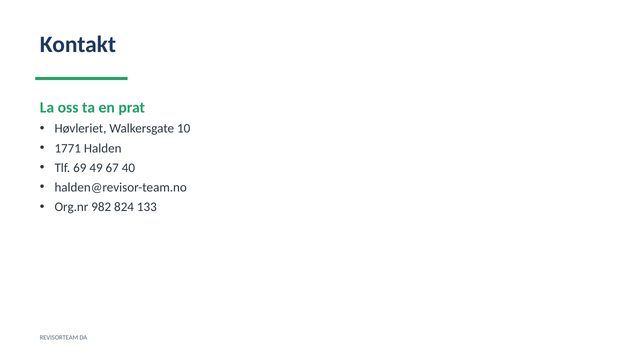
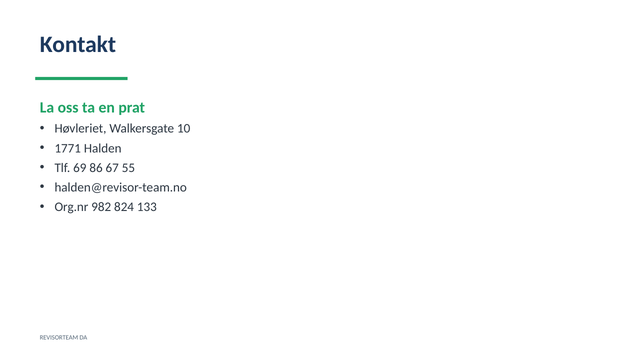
49: 49 -> 86
40: 40 -> 55
